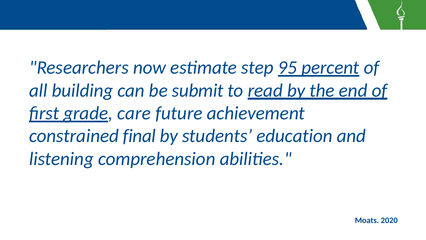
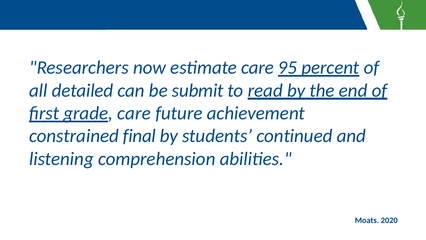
estimate step: step -> care
building: building -> detailed
education: education -> continued
